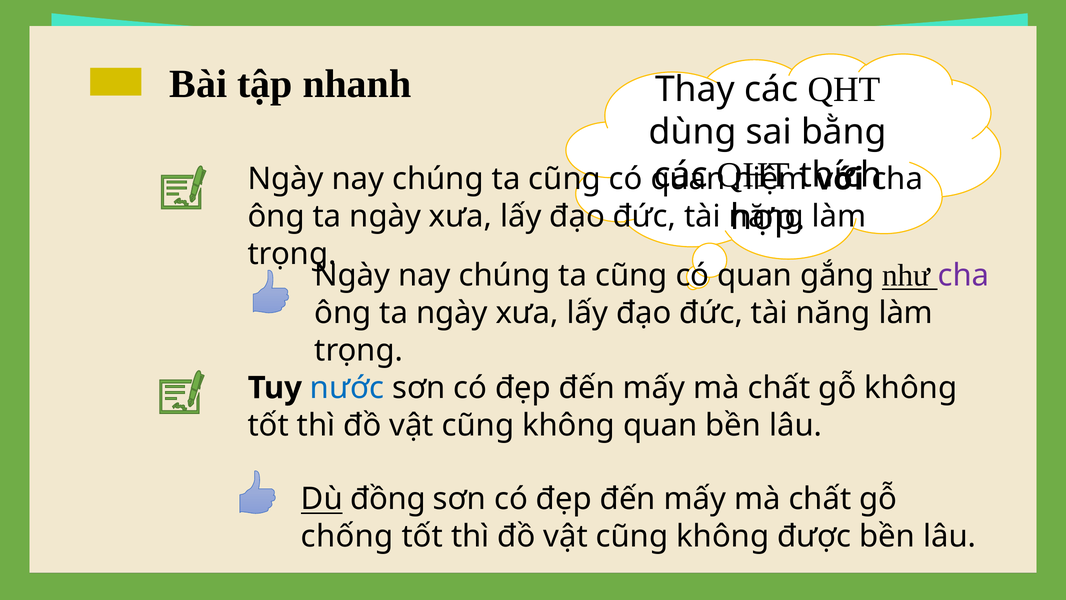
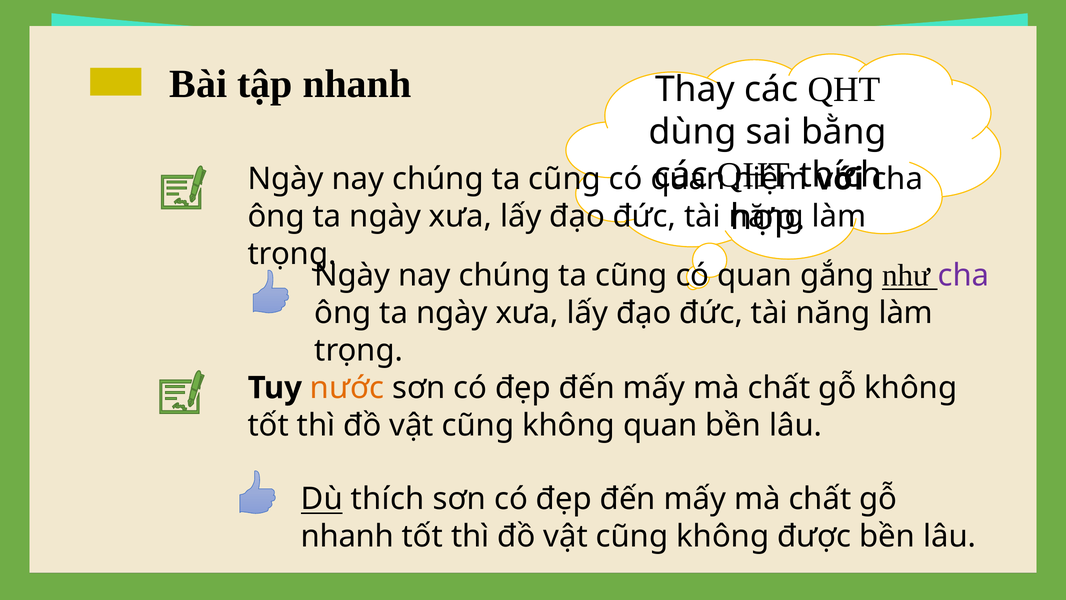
nước colour: blue -> orange
Dù đồng: đồng -> thích
chống at (347, 536): chống -> nhanh
